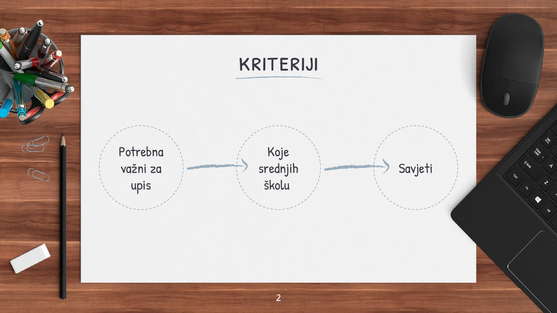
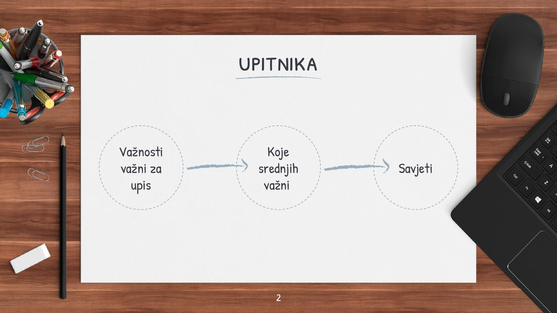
kriteriji: kriteriji -> upitnika
Potrebna: Potrebna -> Važnosti
školu at (277, 185): školu -> važni
